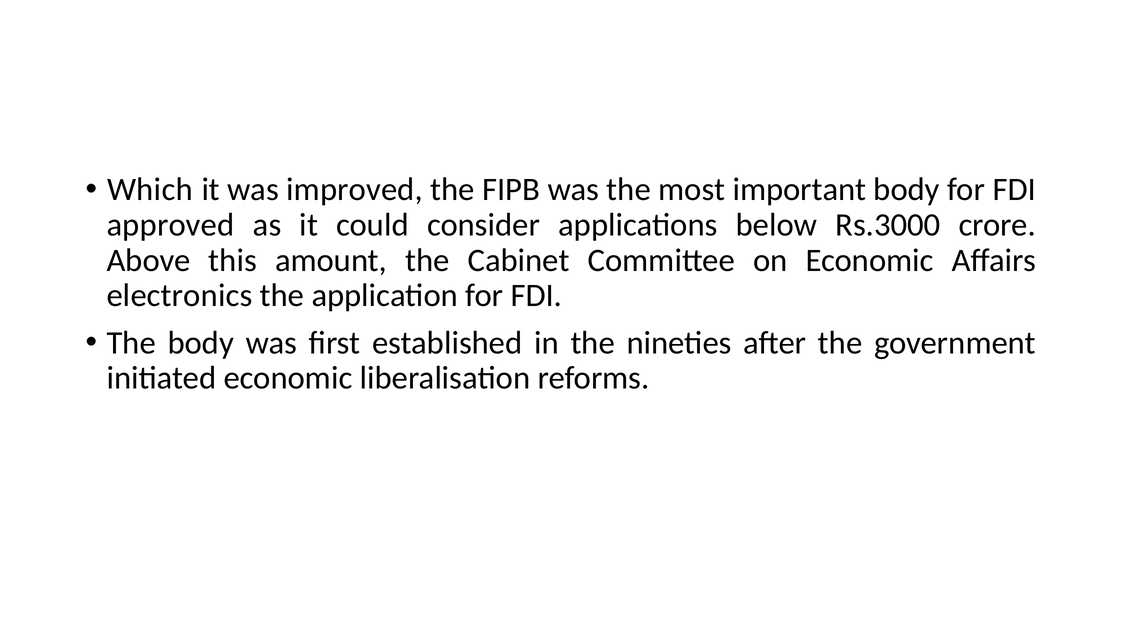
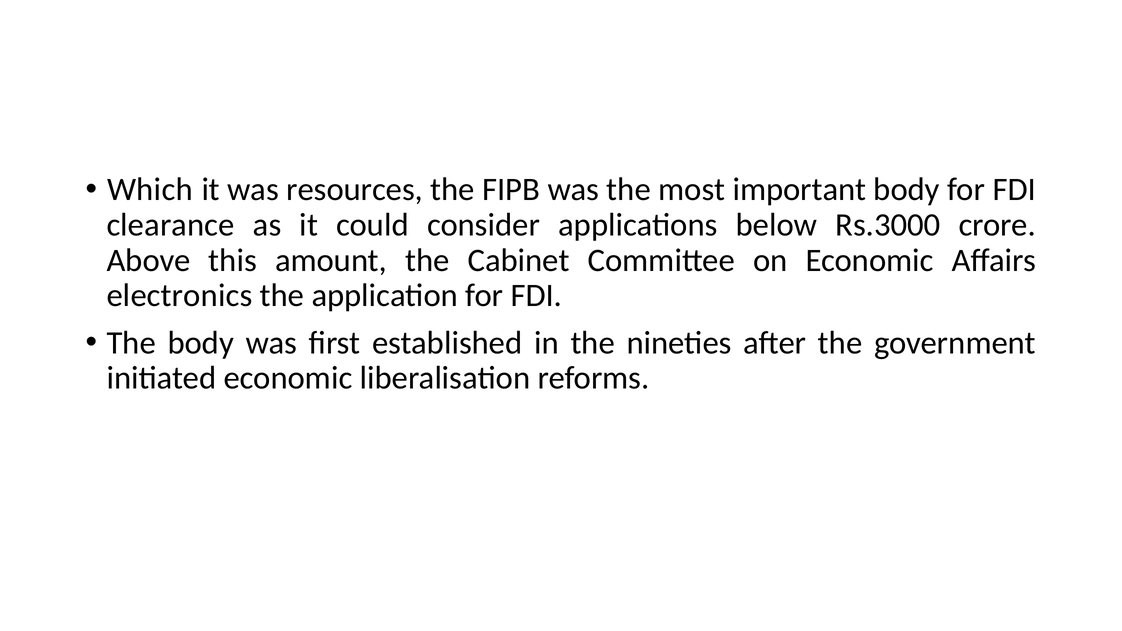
improved: improved -> resources
approved: approved -> clearance
